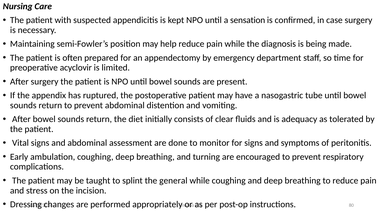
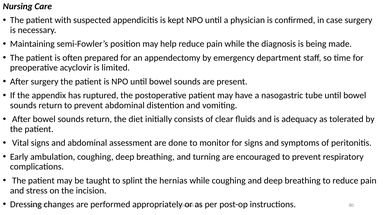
sensation: sensation -> physician
general: general -> hernias
